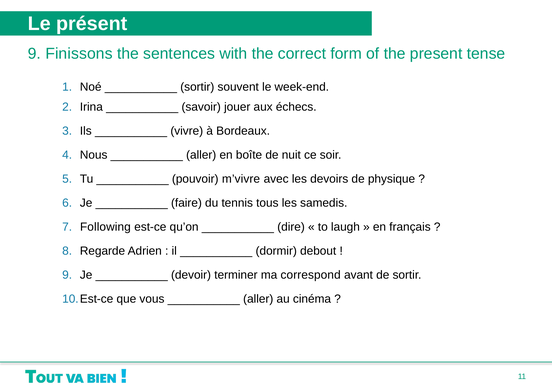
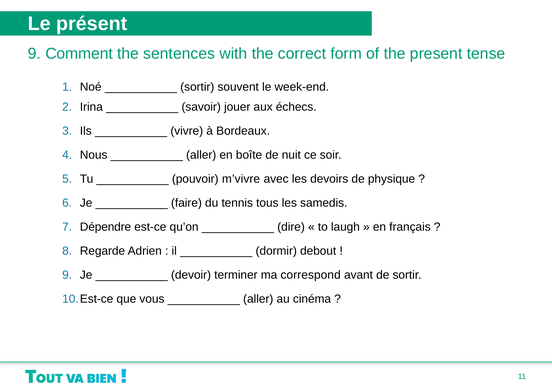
Finissons: Finissons -> Comment
Following: Following -> Dépendre
